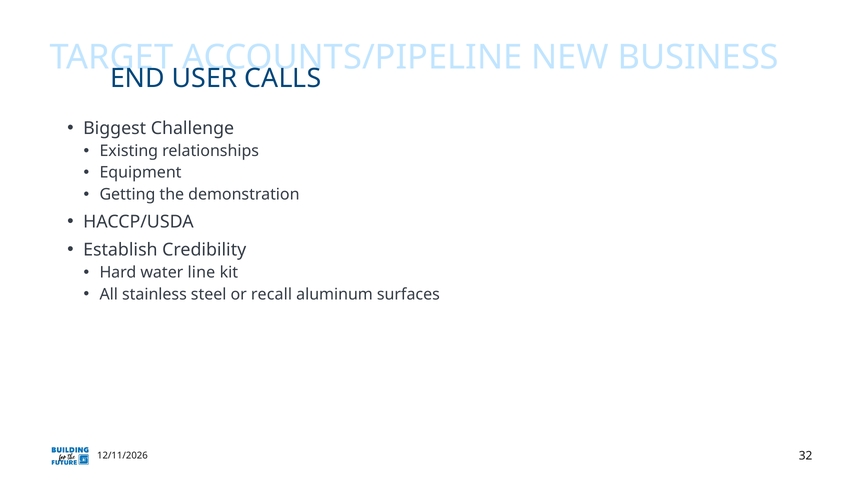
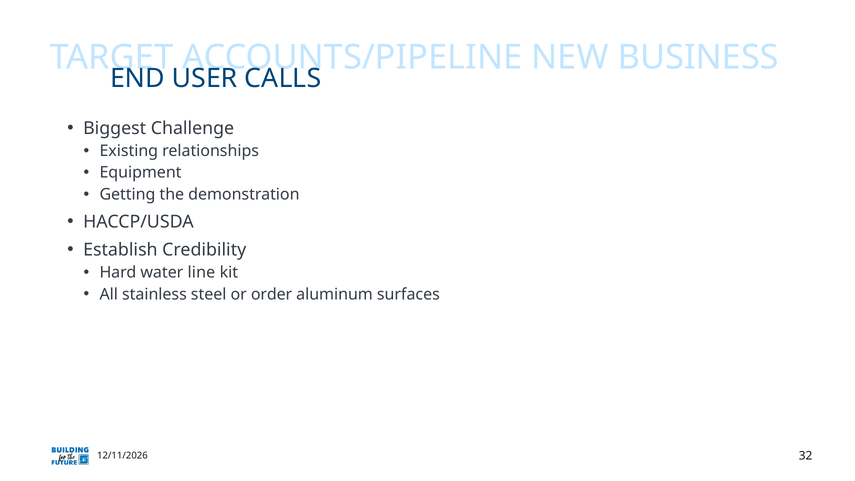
recall: recall -> order
